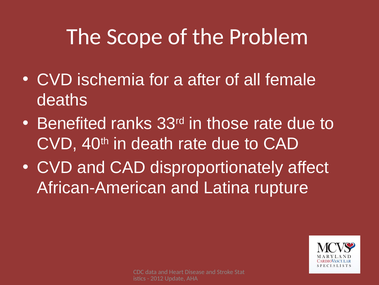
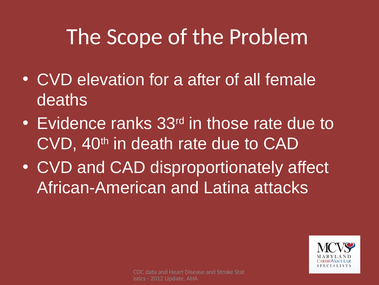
ischemia: ischemia -> elevation
Benefited: Benefited -> Evidence
rupture: rupture -> attacks
